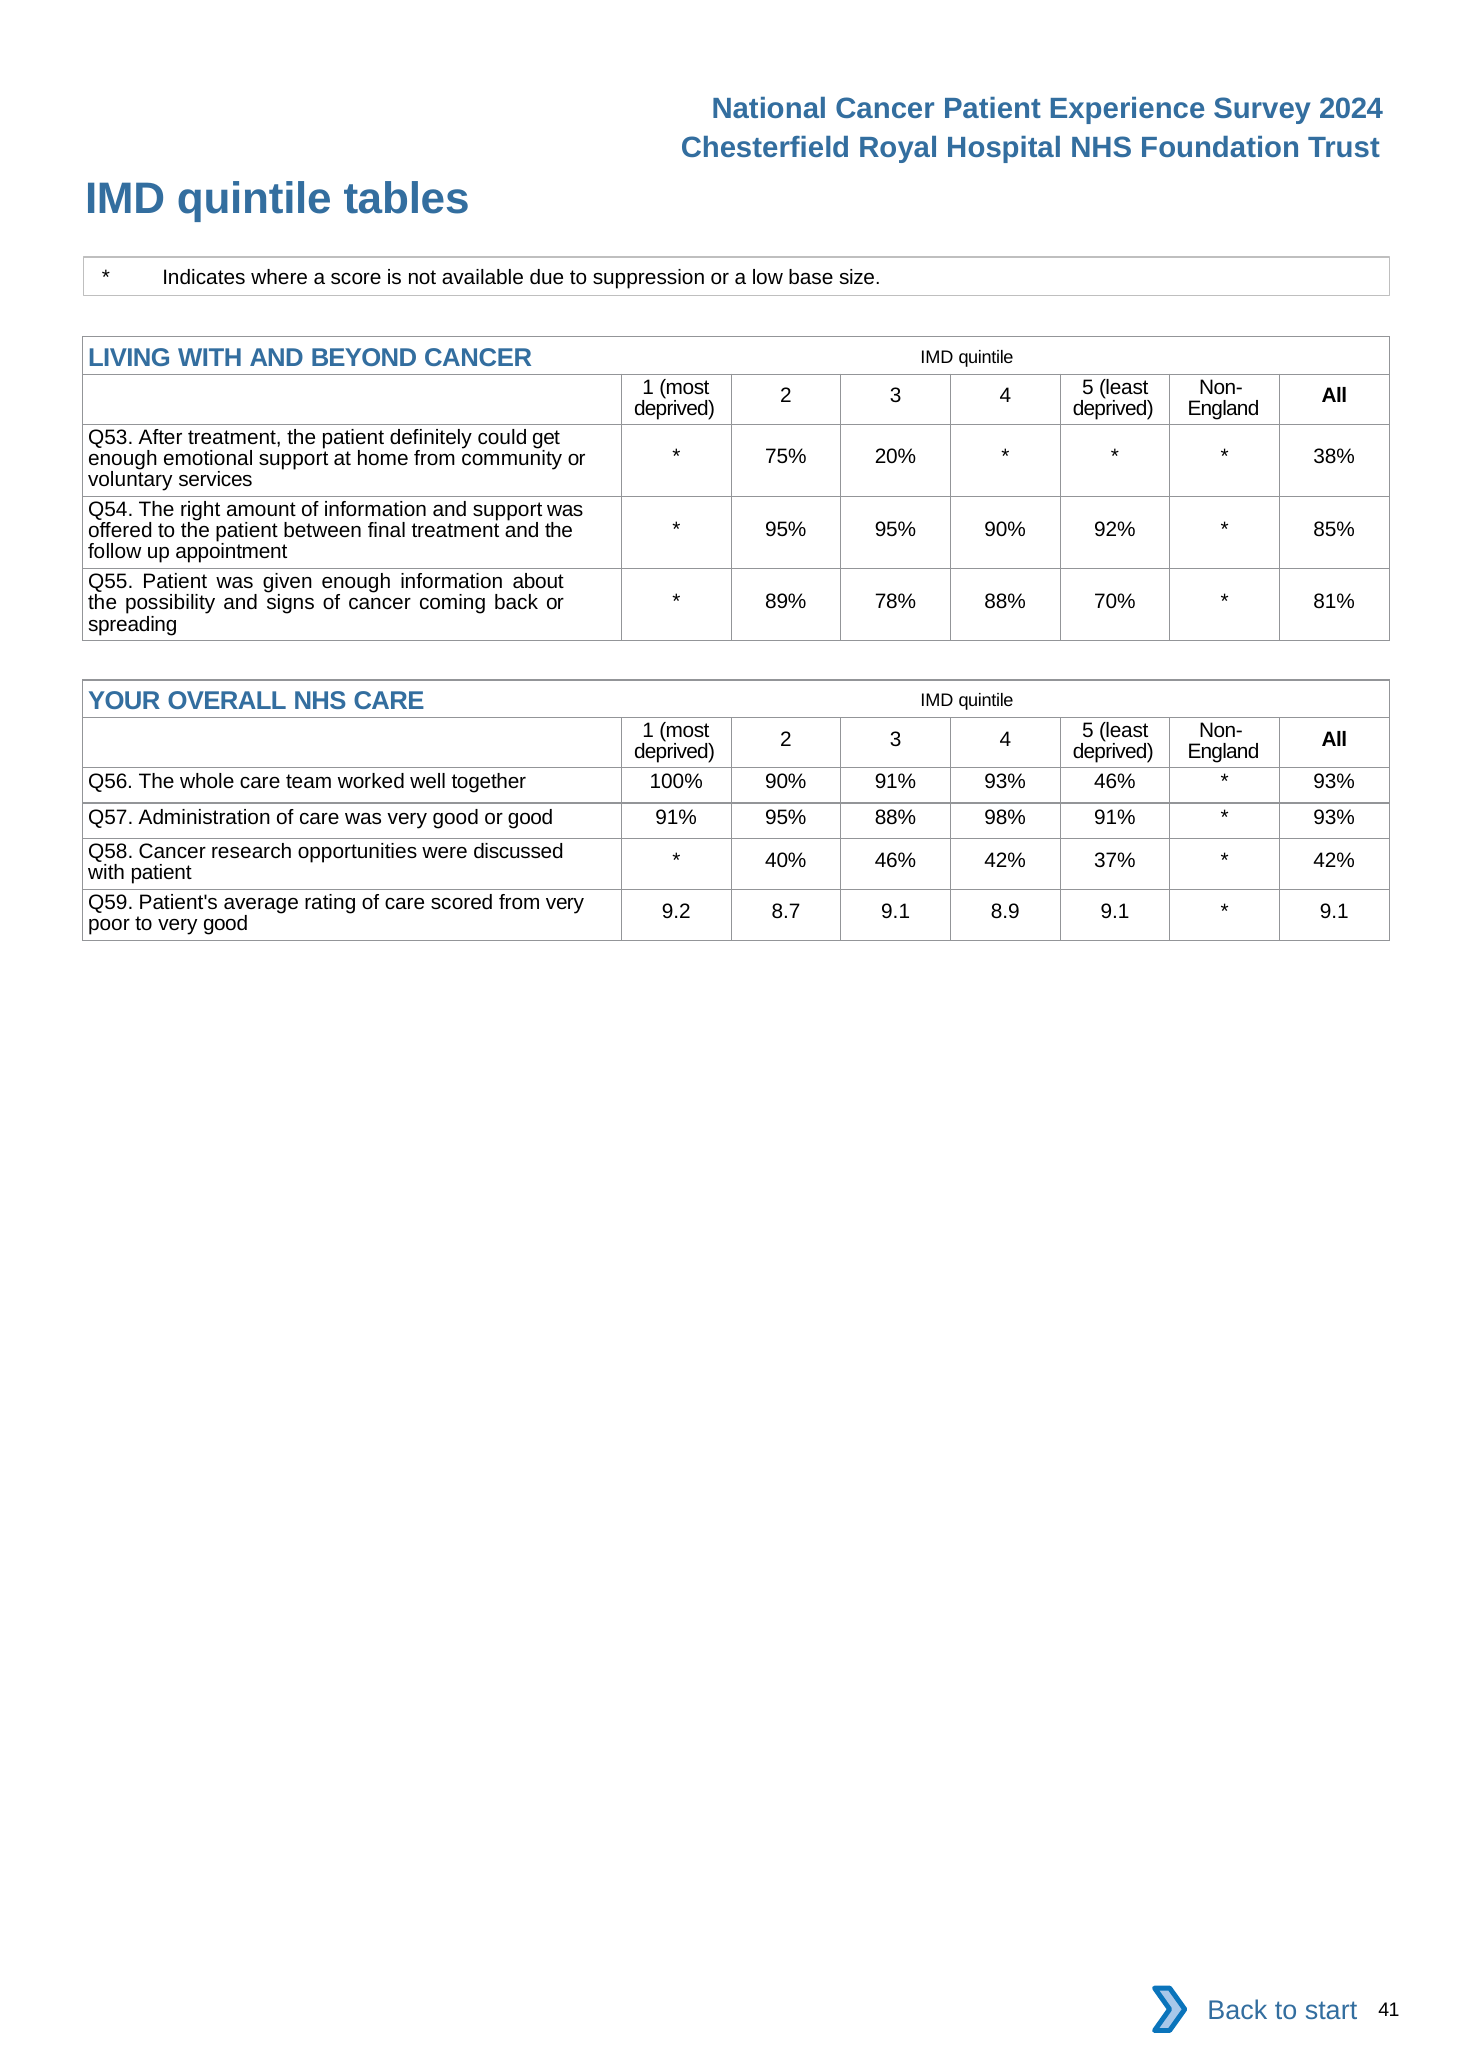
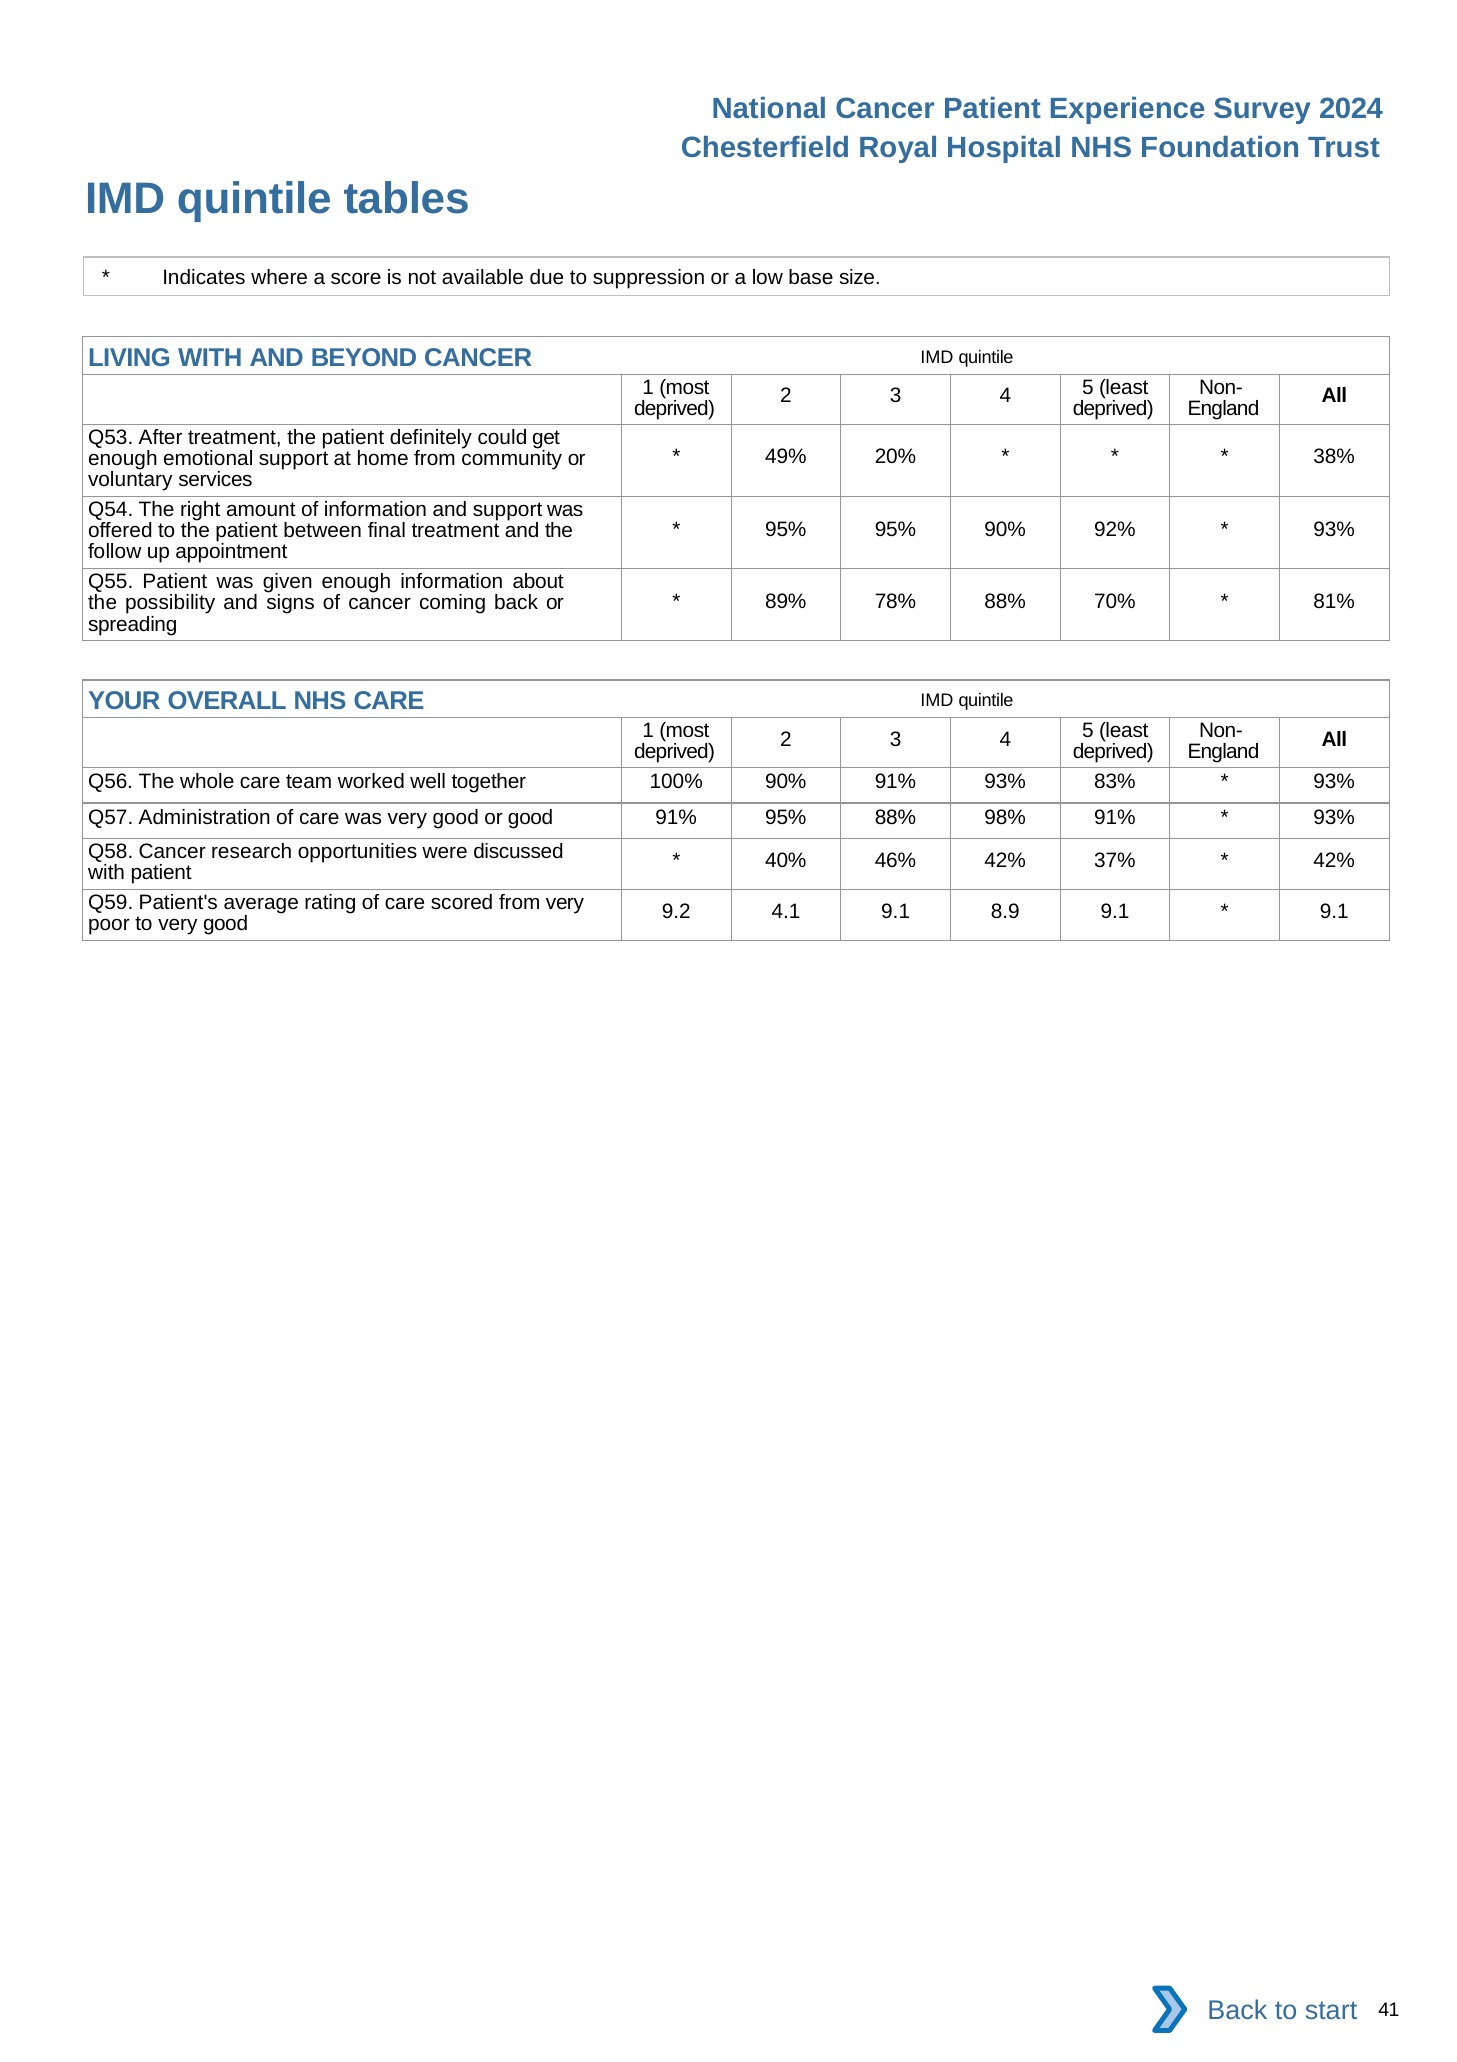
75%: 75% -> 49%
85% at (1334, 529): 85% -> 93%
93% 46%: 46% -> 83%
8.7: 8.7 -> 4.1
